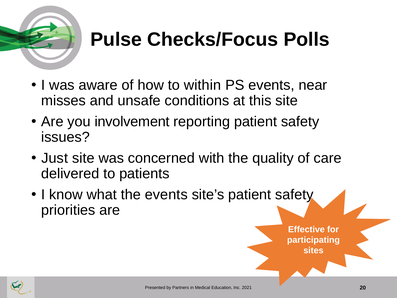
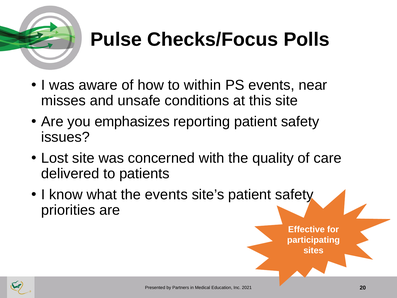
involvement: involvement -> emphasizes
Just: Just -> Lost
